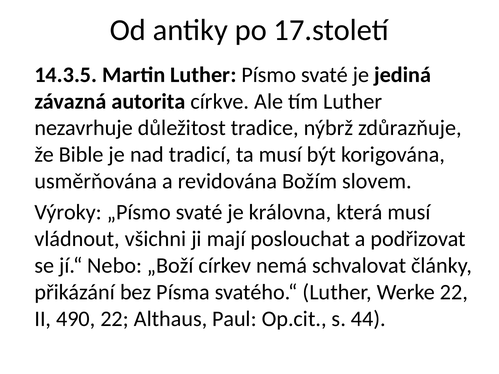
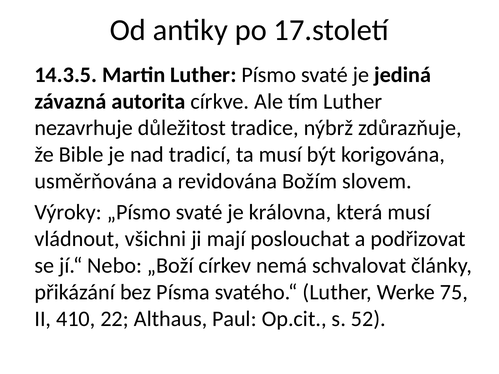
Werke 22: 22 -> 75
490: 490 -> 410
44: 44 -> 52
